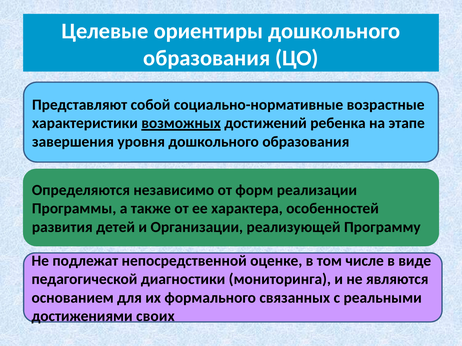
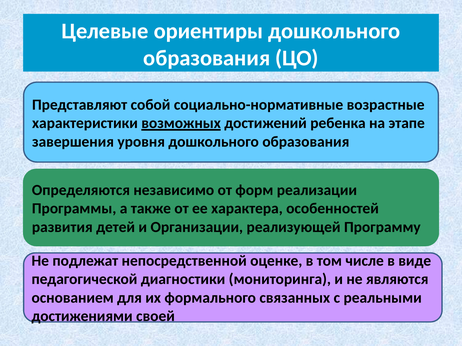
своих: своих -> своей
